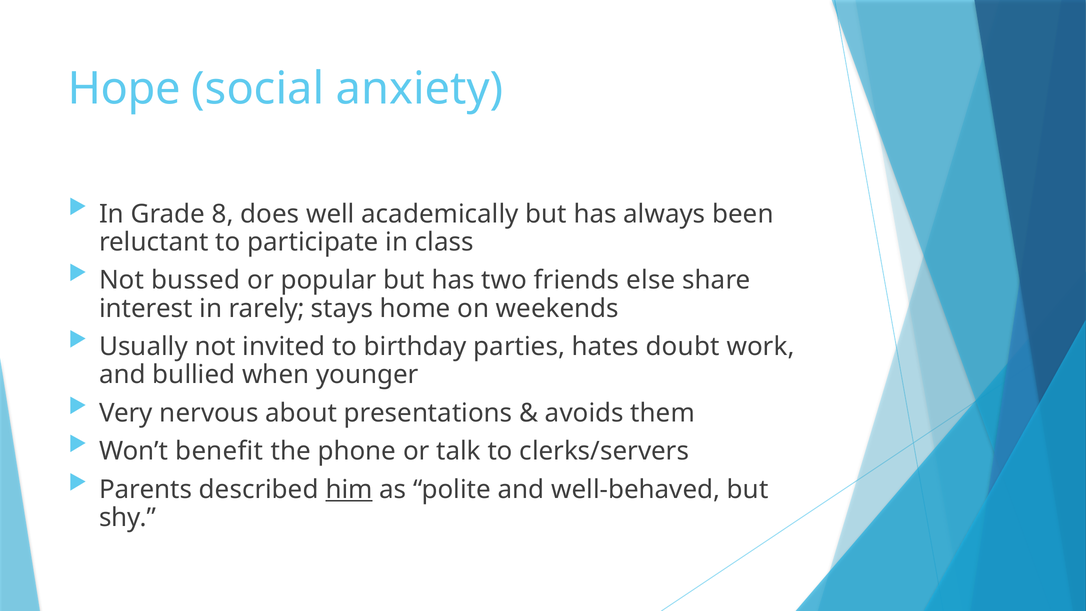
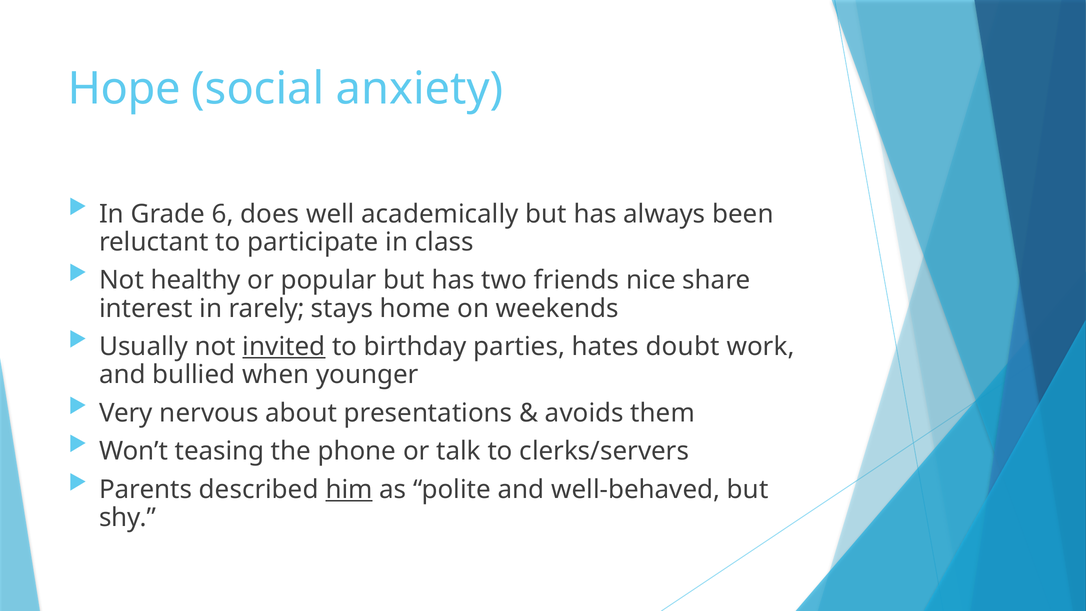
8: 8 -> 6
bussed: bussed -> healthy
else: else -> nice
invited underline: none -> present
benefit: benefit -> teasing
